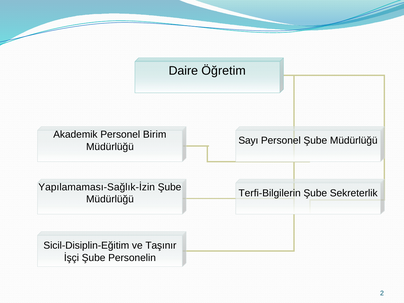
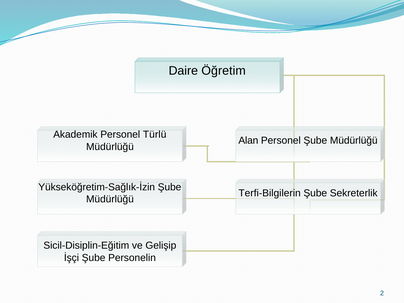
Birim: Birim -> Türlü
Sayı: Sayı -> Alan
Yapılamaması-Sağlık-İzin: Yapılamaması-Sağlık-İzin -> Yükseköğretim-Sağlık-İzin
Taşınır: Taşınır -> Gelişip
